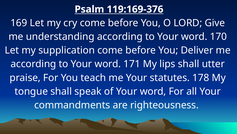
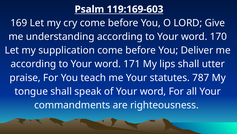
119:169-376: 119:169-376 -> 119:169-603
178: 178 -> 787
